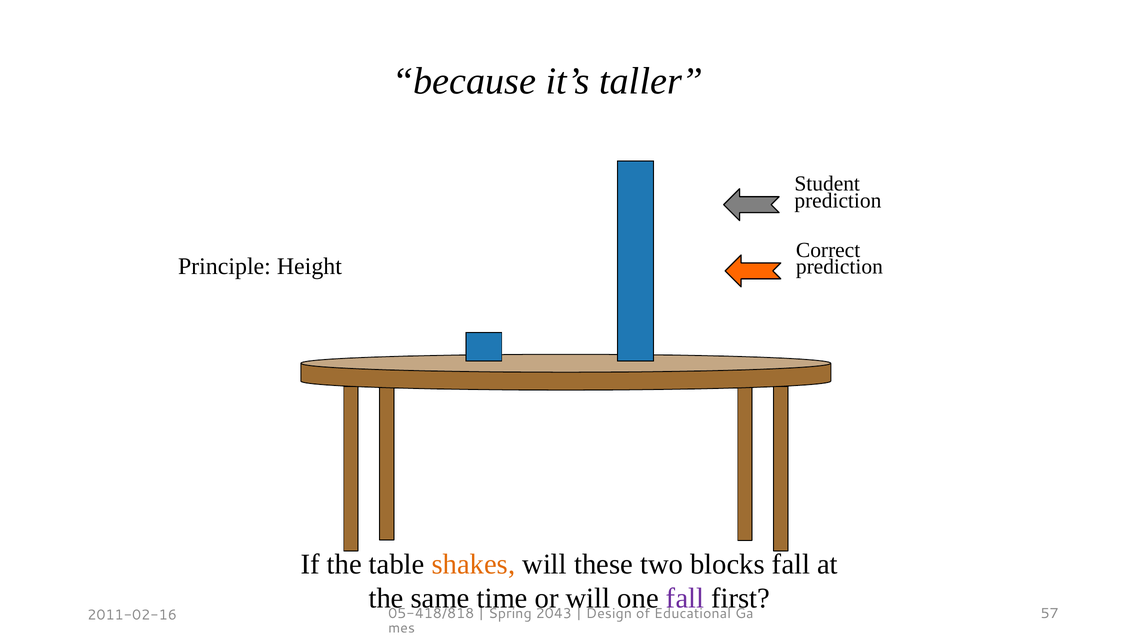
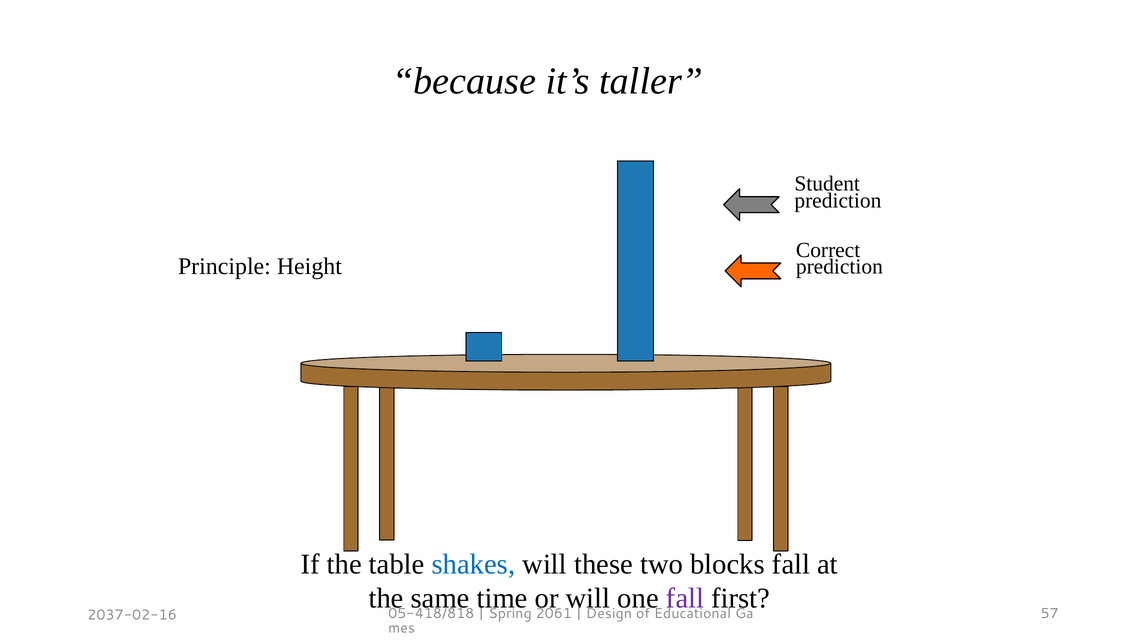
shakes colour: orange -> blue
2043: 2043 -> 2061
2011-02-16: 2011-02-16 -> 2037-02-16
